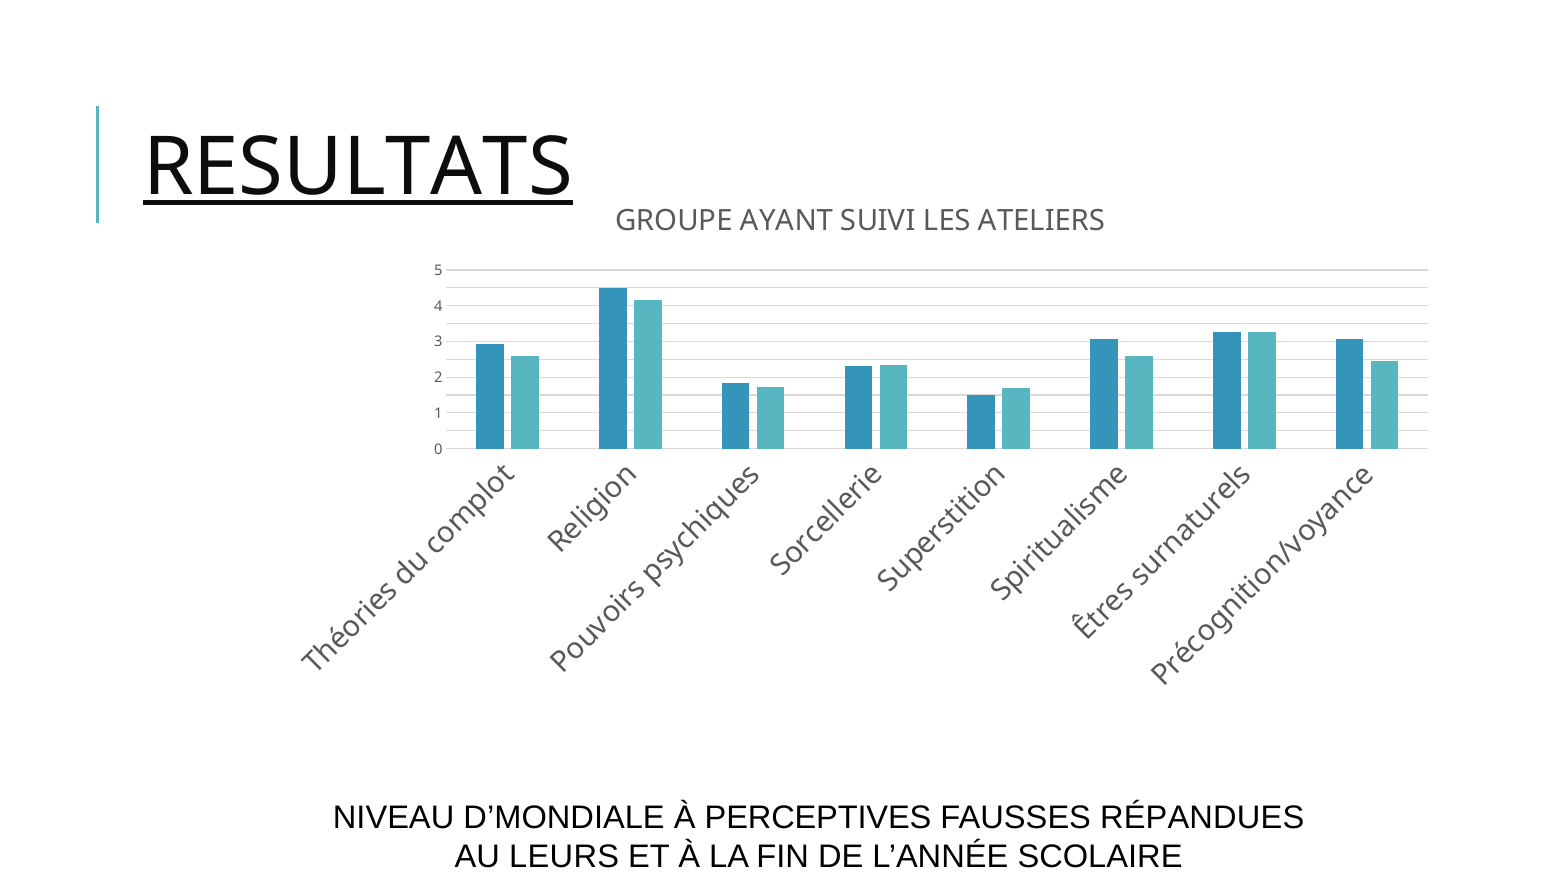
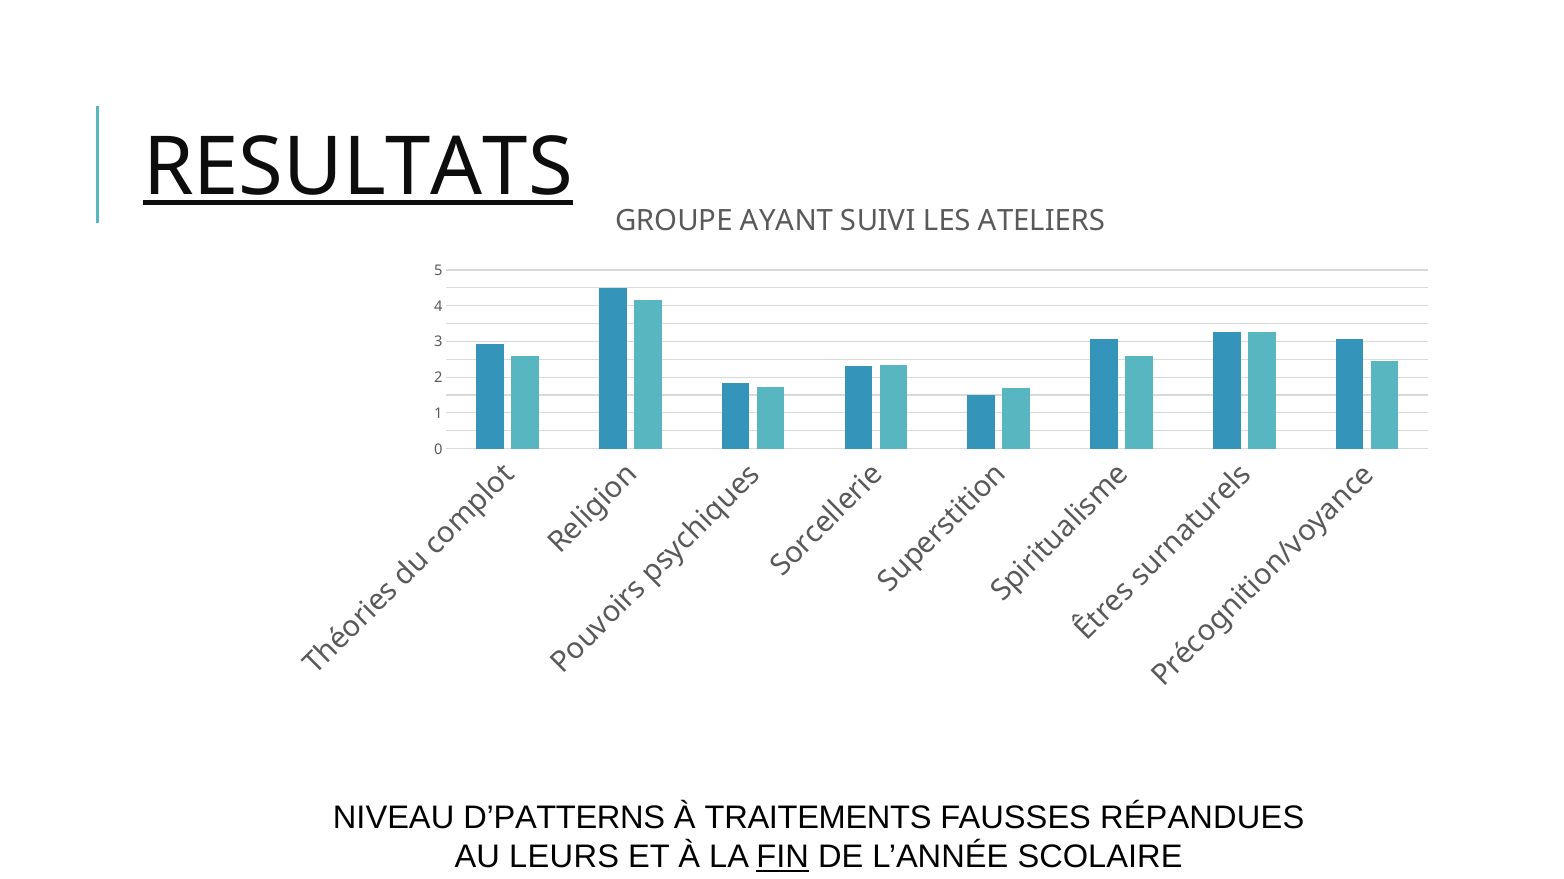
D’MONDIALE: D’MONDIALE -> D’PATTERNS
PERCEPTIVES: PERCEPTIVES -> TRAITEMENTS
FIN underline: none -> present
